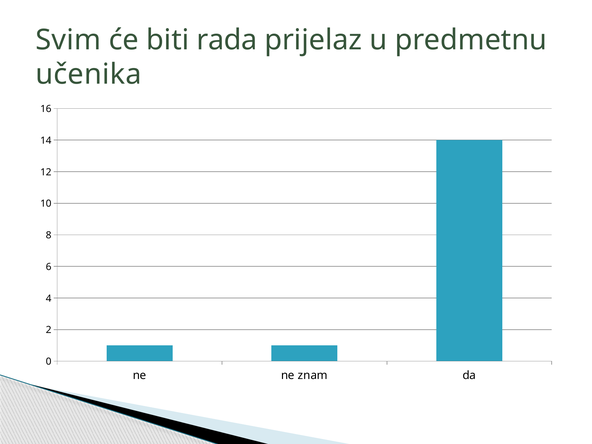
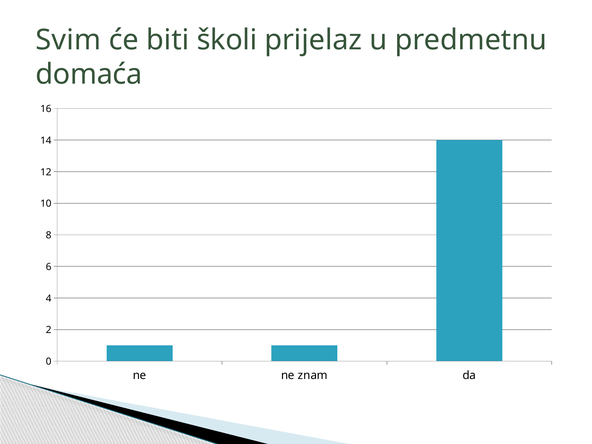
rada: rada -> školi
učenika: učenika -> domaća
